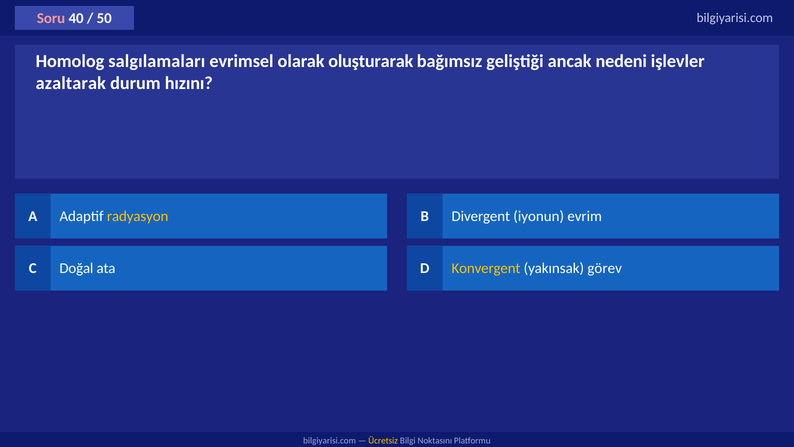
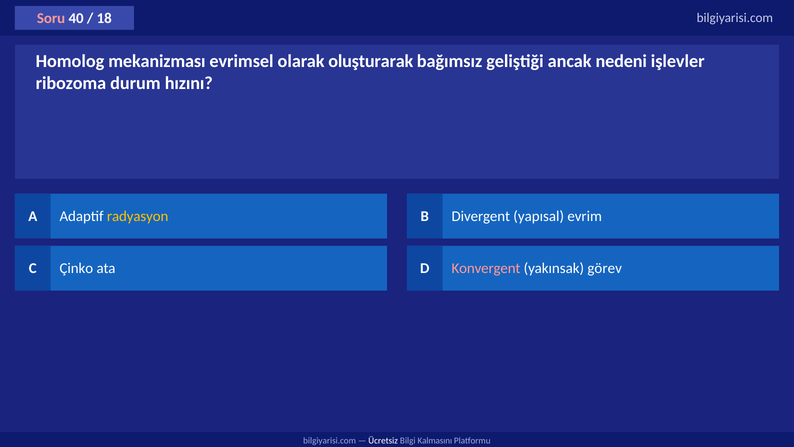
50: 50 -> 18
salgılamaları: salgılamaları -> mekanizması
azaltarak: azaltarak -> ribozoma
iyonun: iyonun -> yapısal
Doğal: Doğal -> Çinko
Konvergent colour: yellow -> pink
Ücretsiz colour: yellow -> white
Noktasını: Noktasını -> Kalmasını
